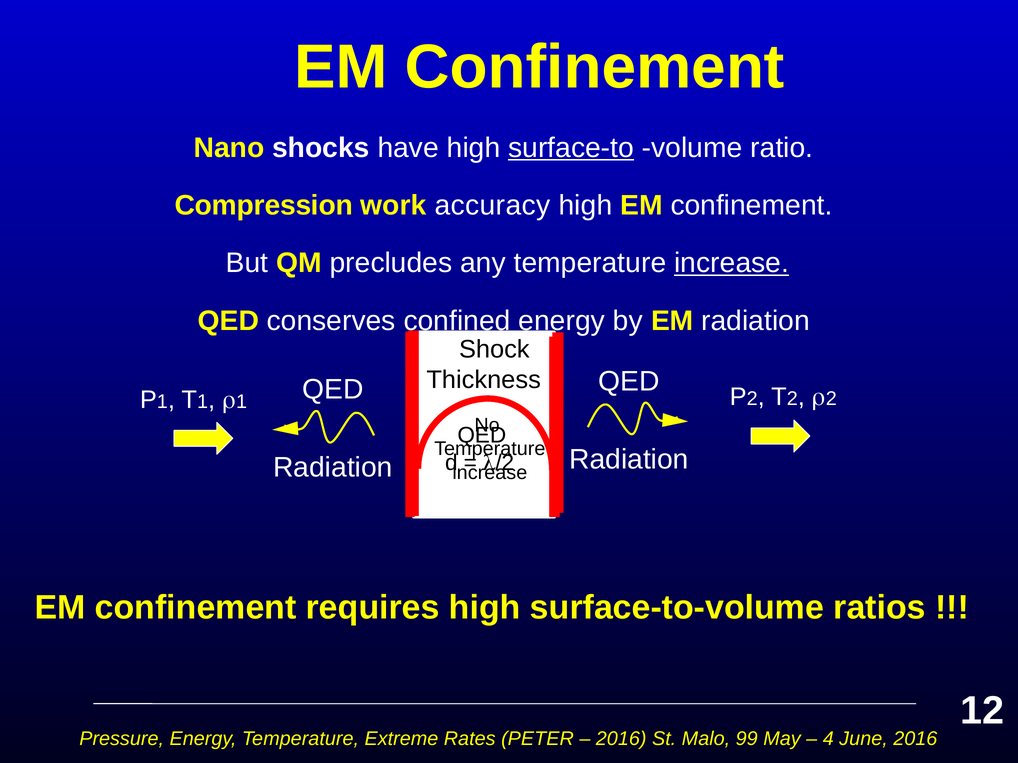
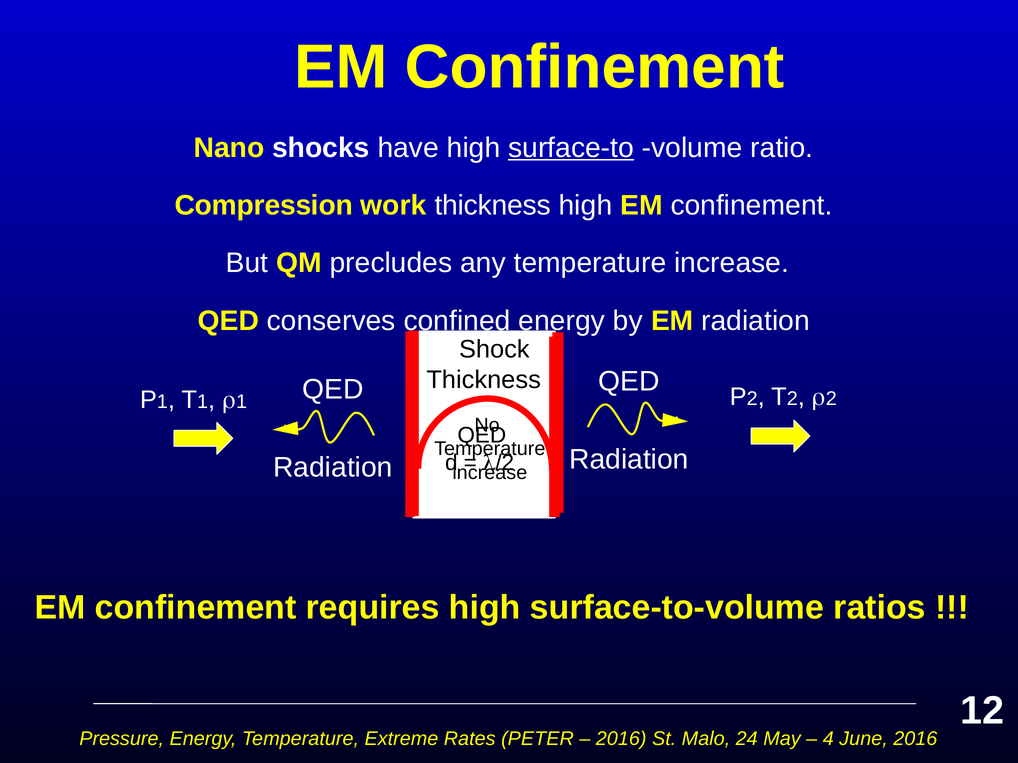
work accuracy: accuracy -> thickness
increase at (732, 263) underline: present -> none
99: 99 -> 24
